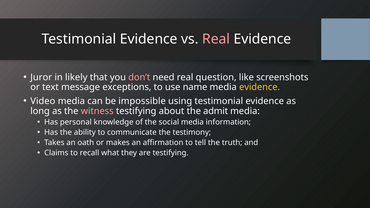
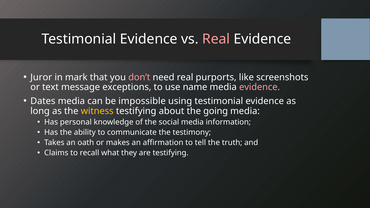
likely: likely -> mark
question: question -> purports
evidence at (260, 87) colour: yellow -> pink
Video: Video -> Dates
witness colour: pink -> yellow
admit: admit -> going
